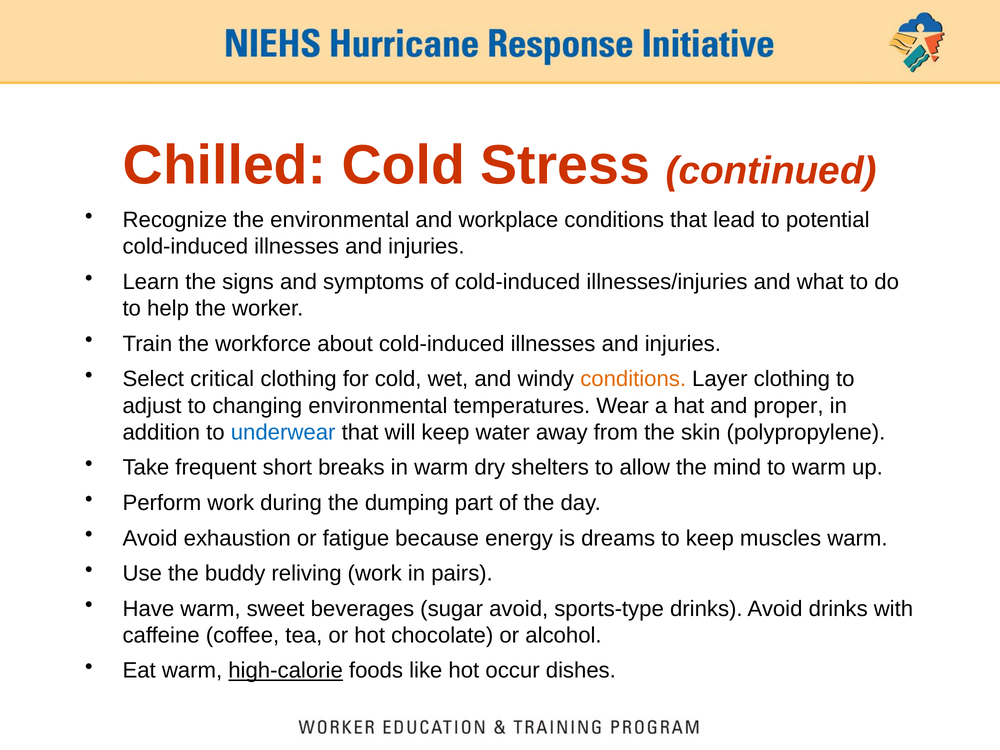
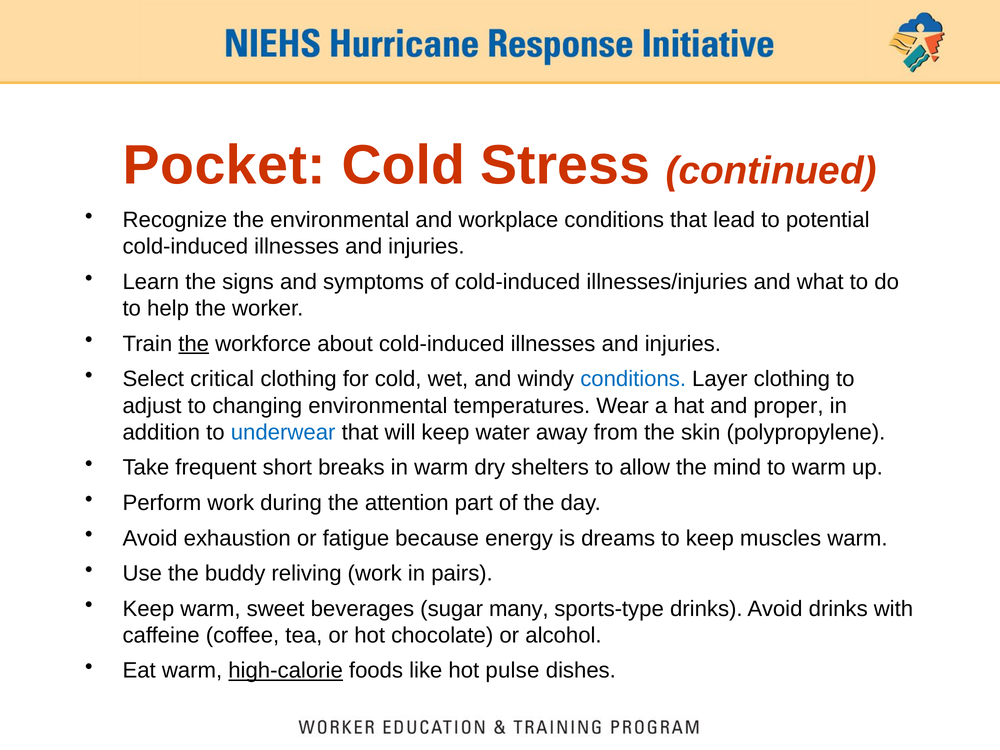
Chilled: Chilled -> Pocket
the at (194, 344) underline: none -> present
conditions at (633, 379) colour: orange -> blue
dumping: dumping -> attention
Have at (148, 609): Have -> Keep
sugar avoid: avoid -> many
occur: occur -> pulse
